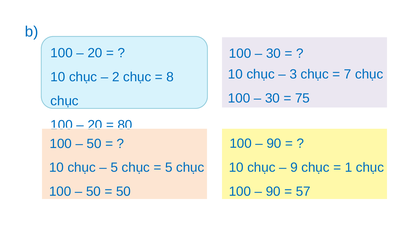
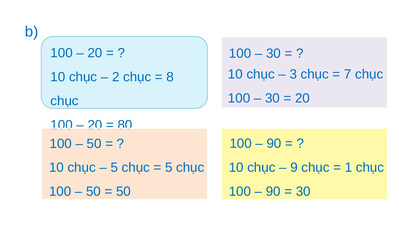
75 at (302, 98): 75 -> 20
57 at (303, 192): 57 -> 30
